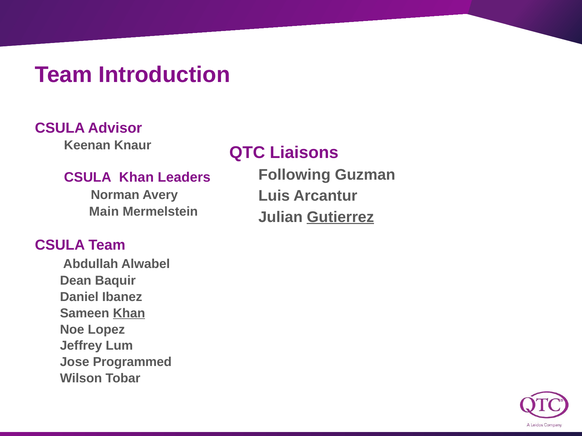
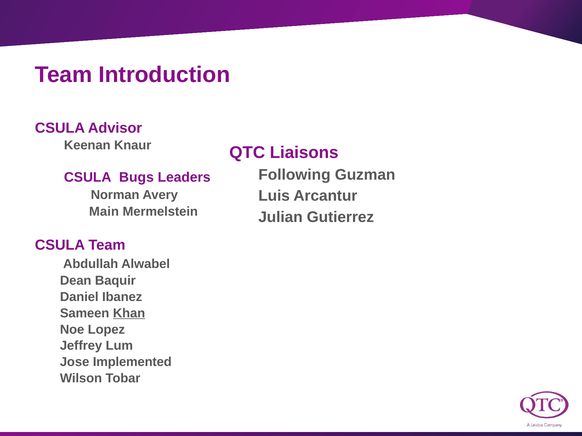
CSULA Khan: Khan -> Bugs
Gutierrez underline: present -> none
Programmed: Programmed -> Implemented
